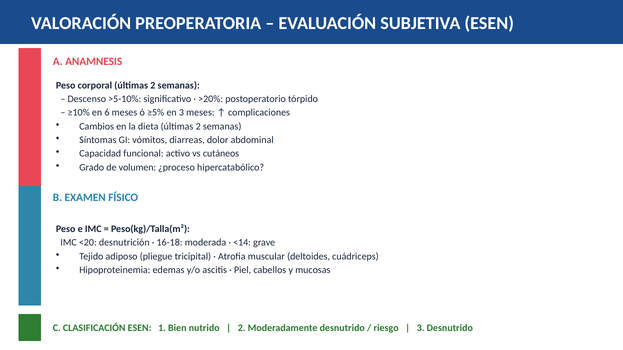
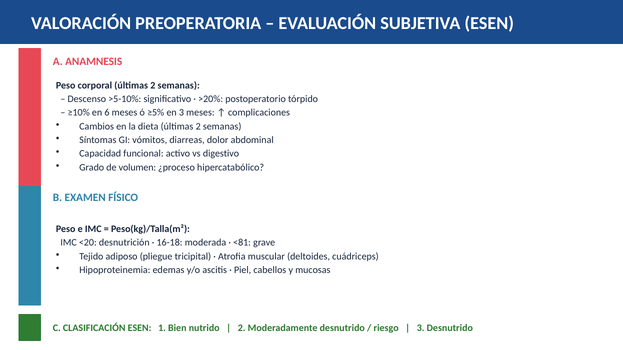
cutáneos: cutáneos -> digestivo
<14: <14 -> <81
